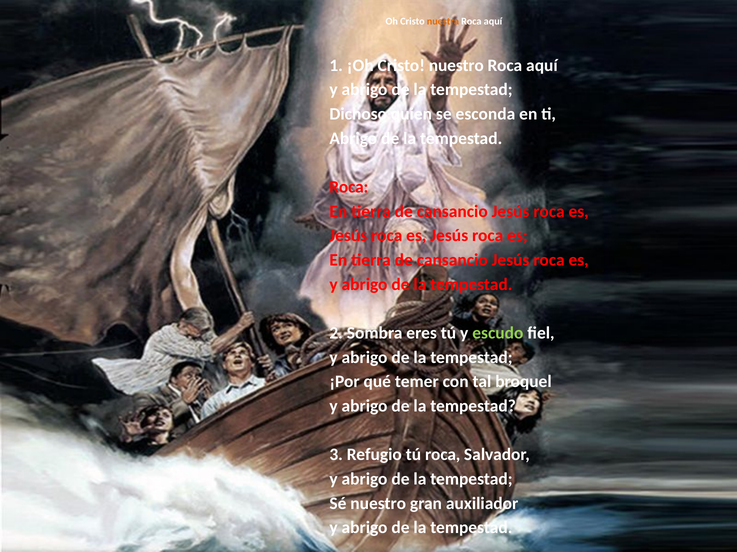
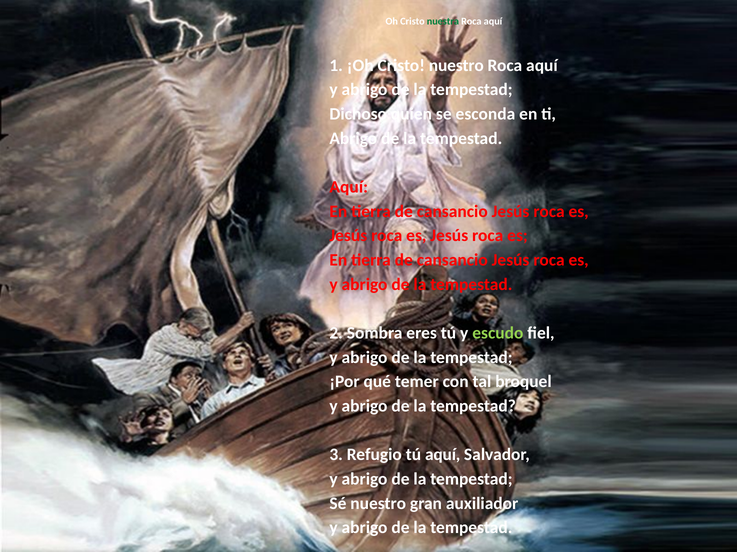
nuestra colour: orange -> green
Roca at (349, 187): Roca -> Aquí
tú roca: roca -> aquí
